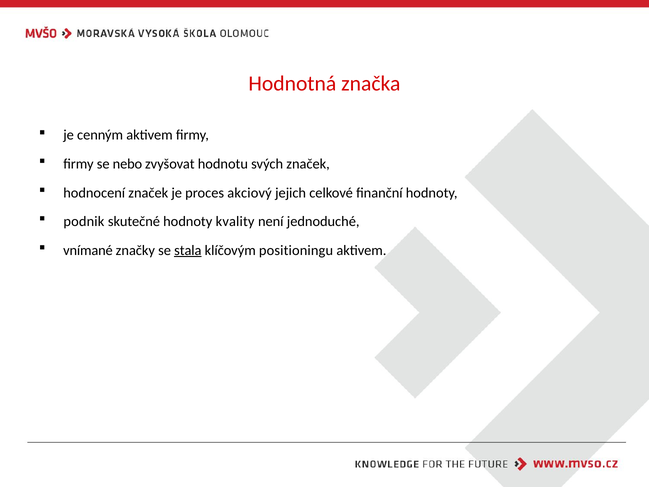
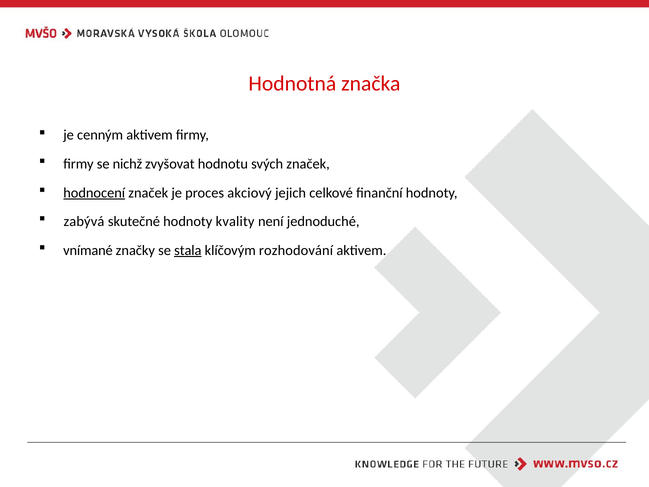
nebo: nebo -> nichž
hodnocení underline: none -> present
podnik: podnik -> zabývá
positioningu: positioningu -> rozhodování
